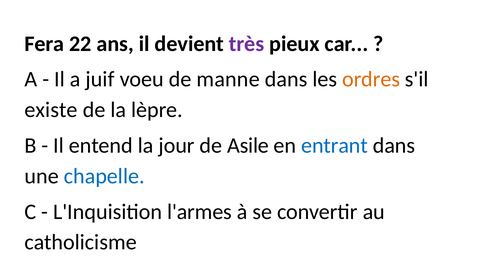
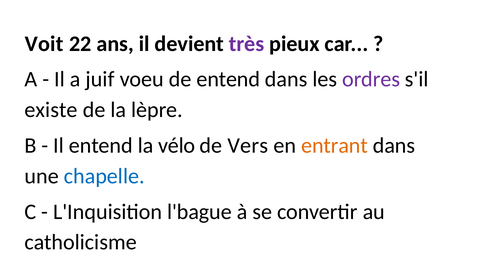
Fera: Fera -> Voit
de manne: manne -> entend
ordres colour: orange -> purple
jour: jour -> vélo
Asile: Asile -> Vers
entrant colour: blue -> orange
l'armes: l'armes -> l'bague
